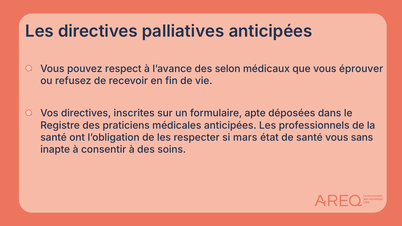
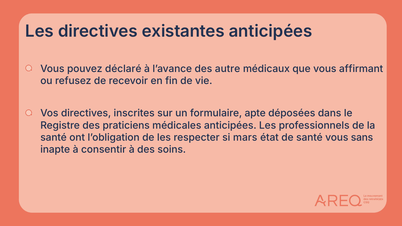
palliatives: palliatives -> existantes
respect: respect -> déclaré
selon: selon -> autre
éprouver: éprouver -> affirmant
